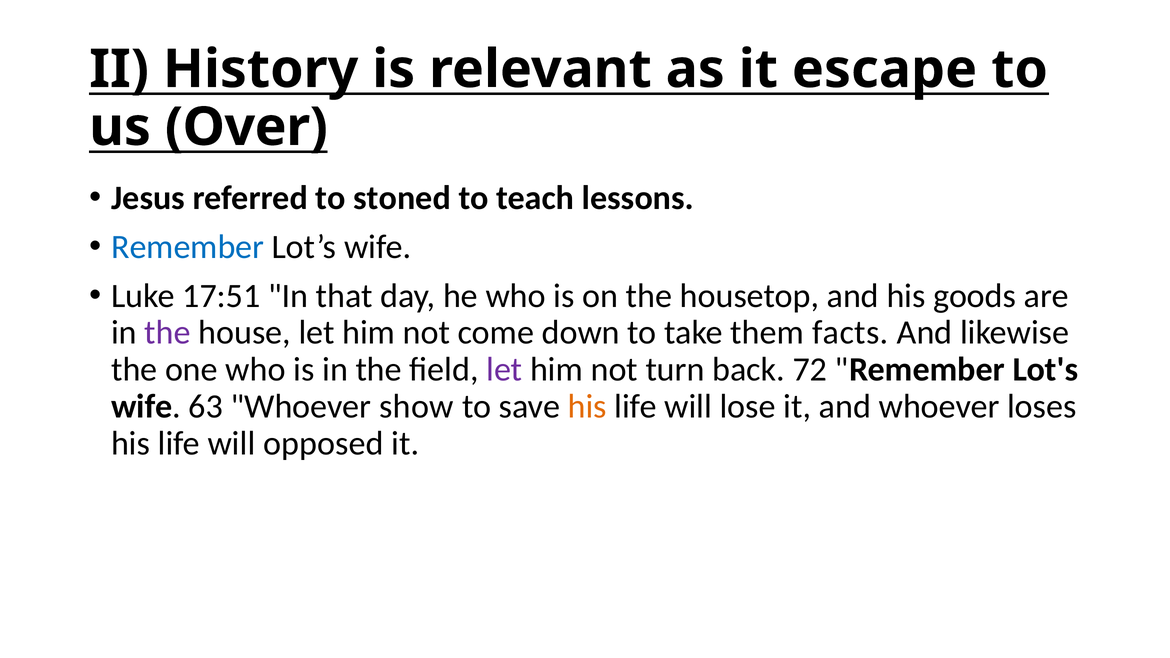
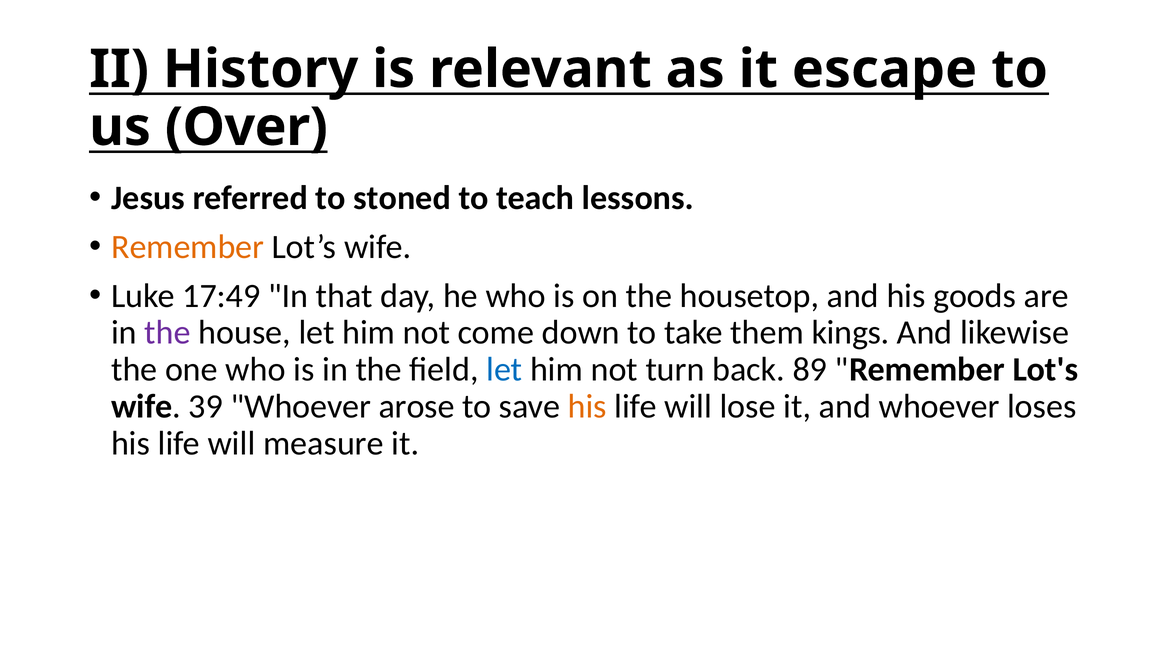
Remember at (188, 247) colour: blue -> orange
17:51: 17:51 -> 17:49
facts: facts -> kings
let at (504, 370) colour: purple -> blue
72: 72 -> 89
63: 63 -> 39
show: show -> arose
opposed: opposed -> measure
